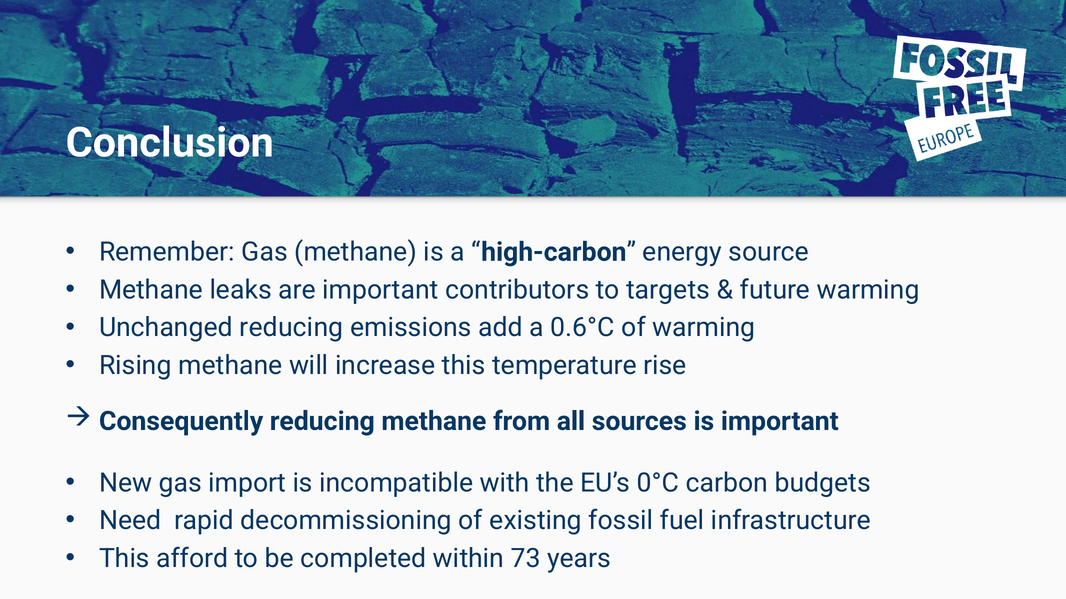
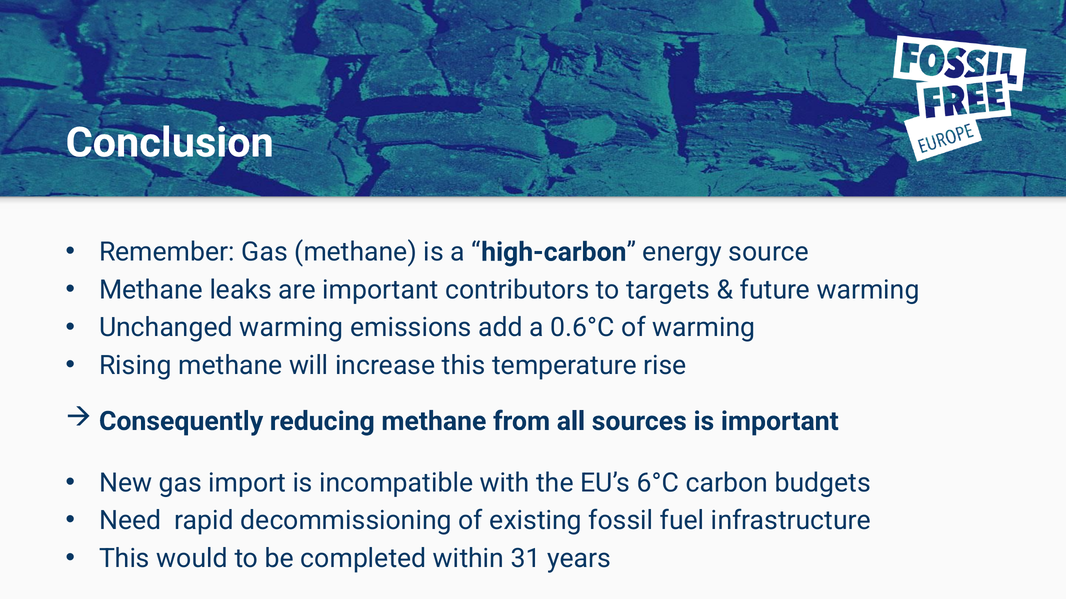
Unchanged reducing: reducing -> warming
0°C: 0°C -> 6°C
afford: afford -> would
73: 73 -> 31
